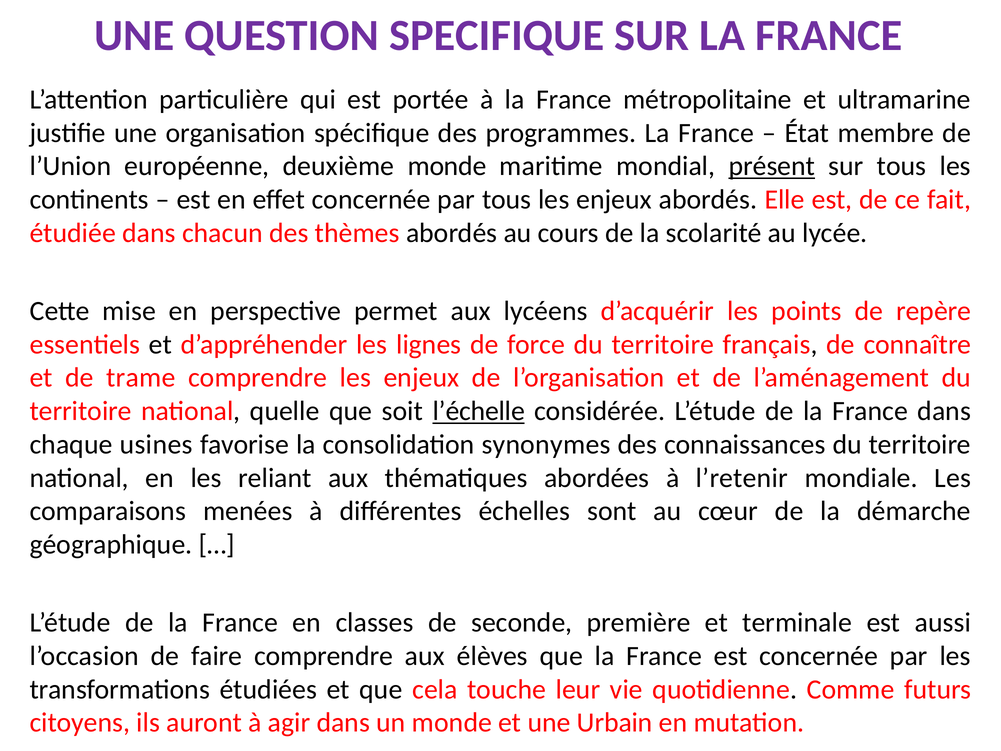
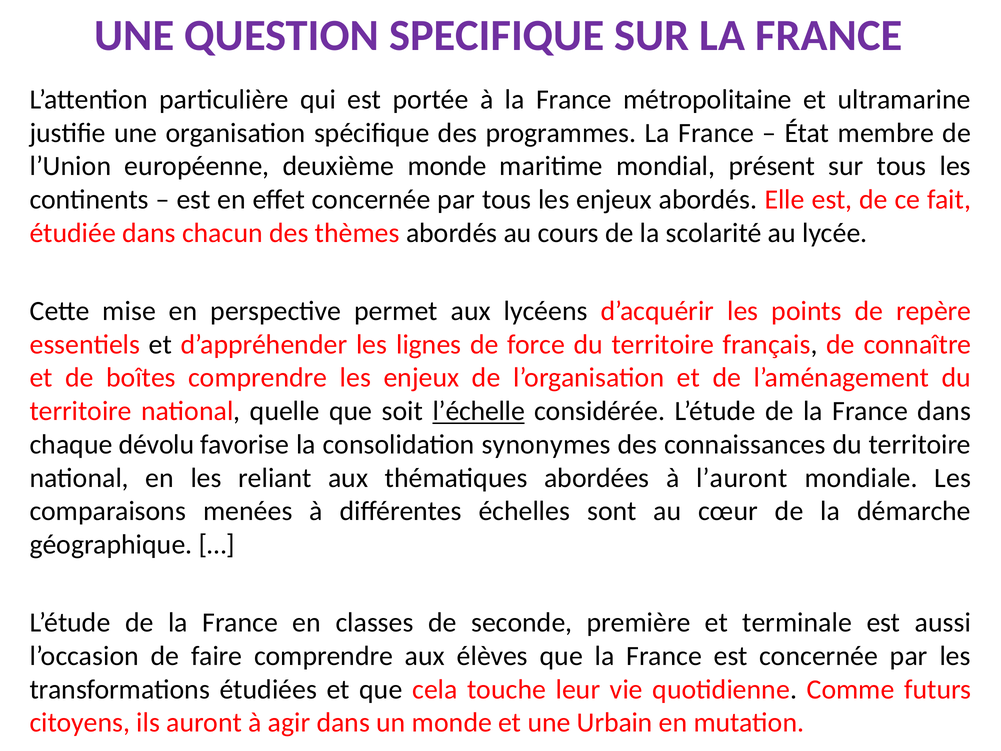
présent underline: present -> none
trame: trame -> boîtes
usines: usines -> dévolu
l’retenir: l’retenir -> l’auront
